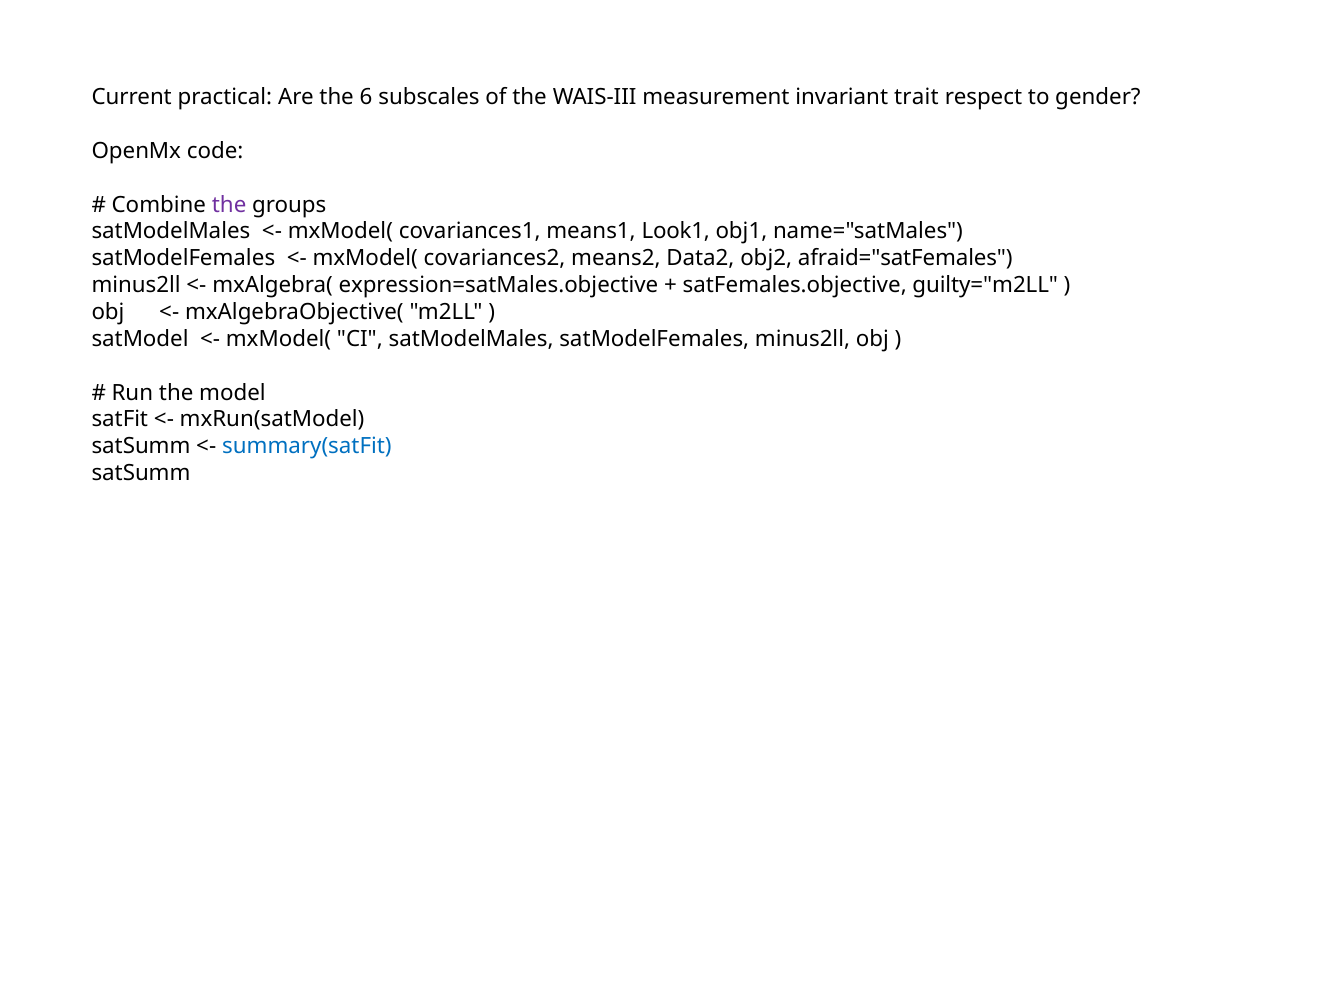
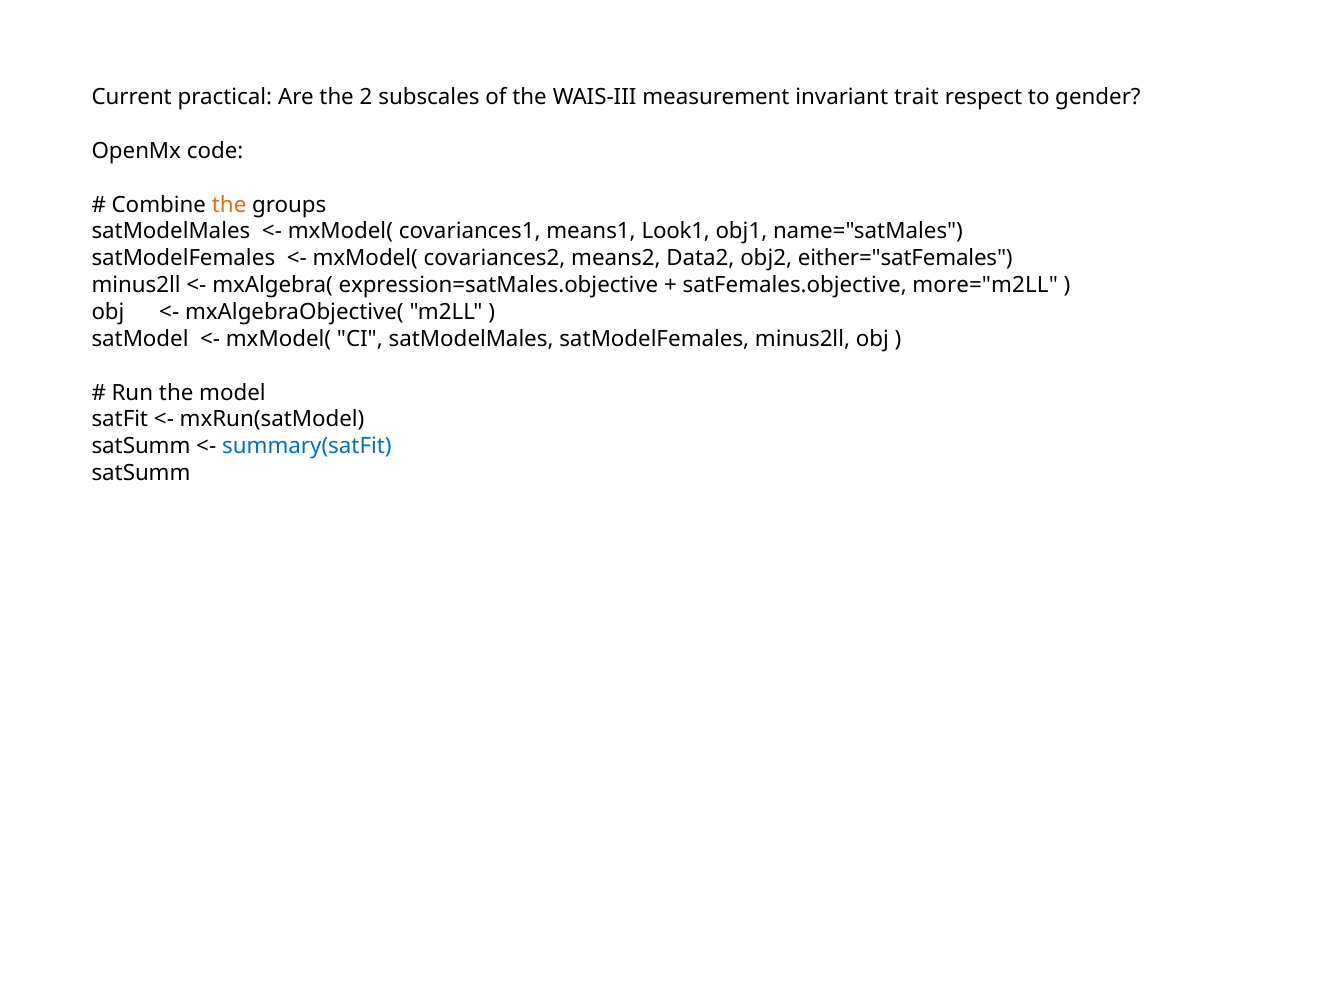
6: 6 -> 2
the at (229, 205) colour: purple -> orange
afraid="satFemales: afraid="satFemales -> either="satFemales
guilty="m2LL: guilty="m2LL -> more="m2LL
